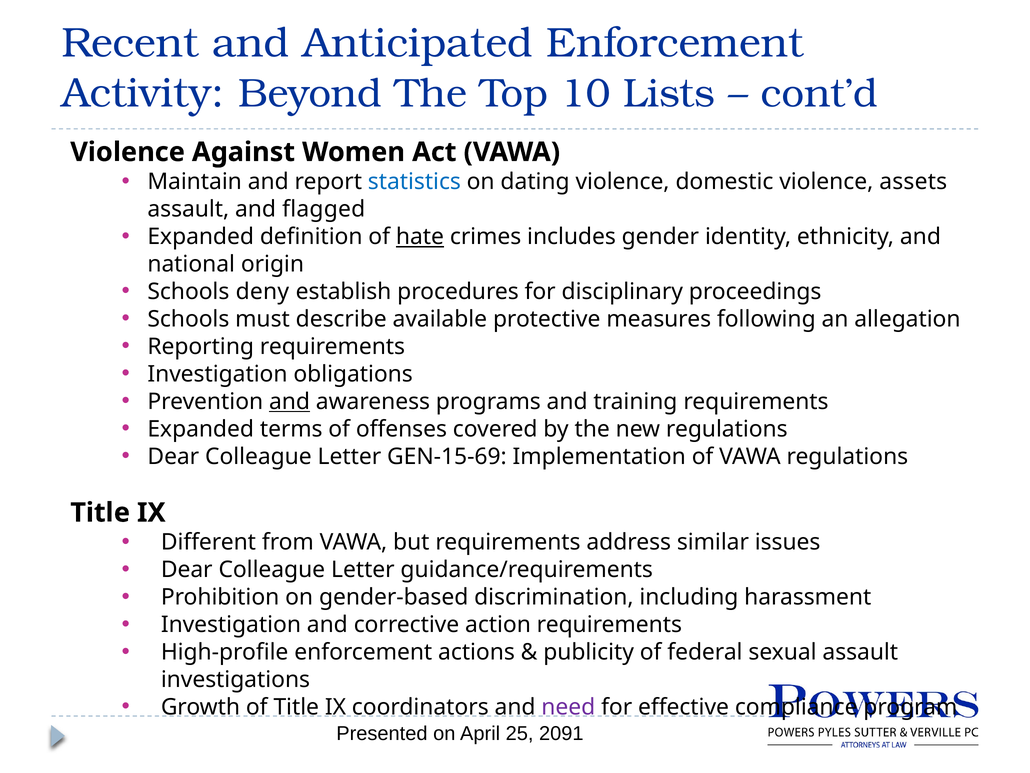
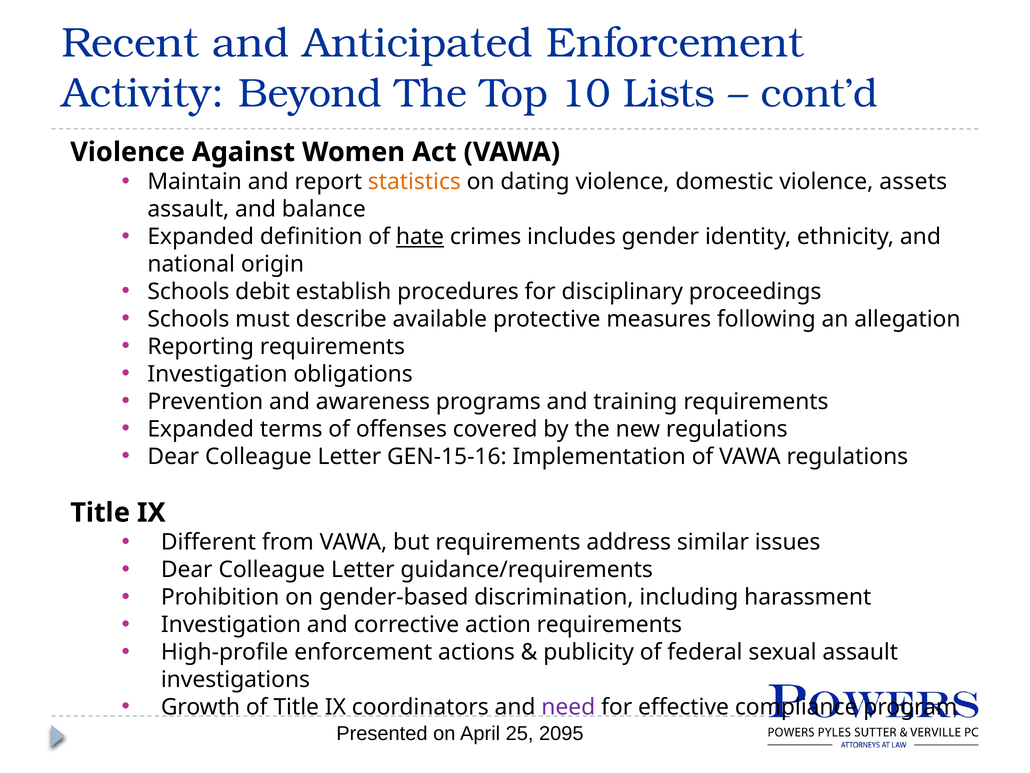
statistics colour: blue -> orange
flagged: flagged -> balance
deny: deny -> debit
and at (290, 401) underline: present -> none
GEN-15-69: GEN-15-69 -> GEN-15-16
2091: 2091 -> 2095
